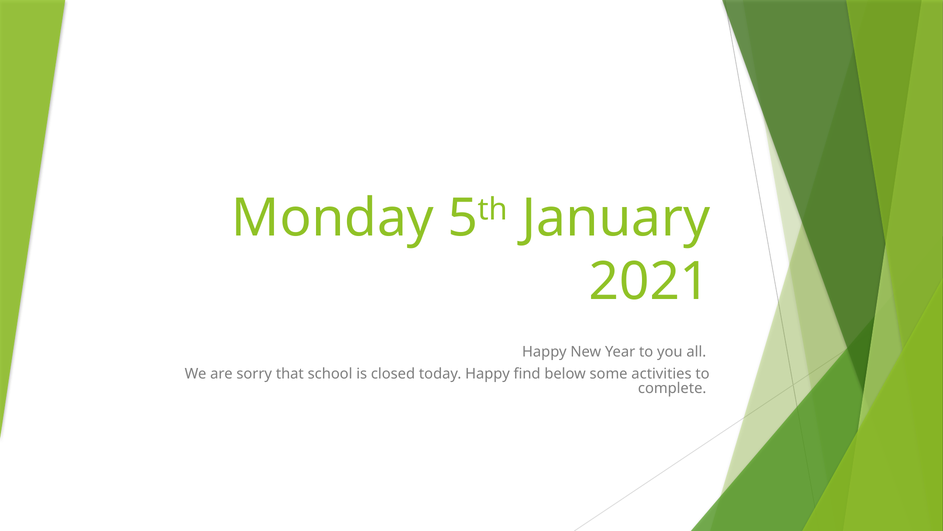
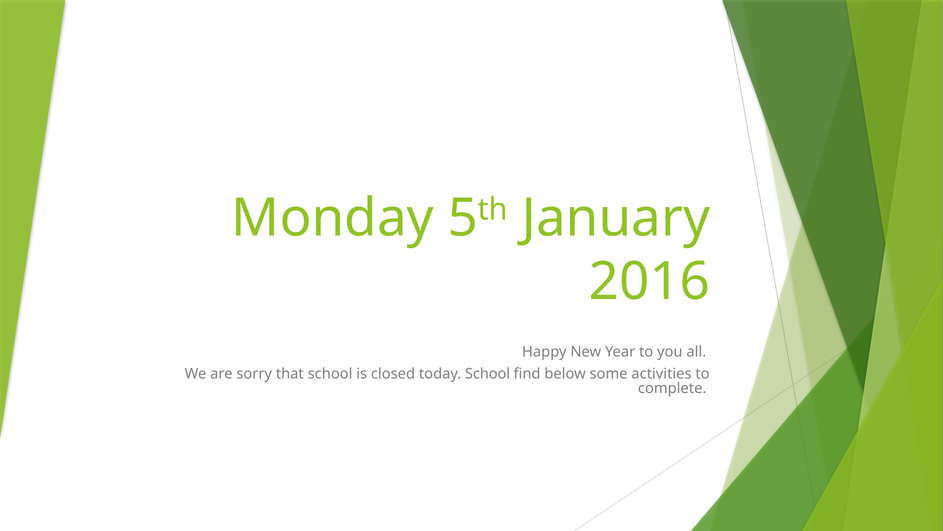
2021: 2021 -> 2016
today Happy: Happy -> School
